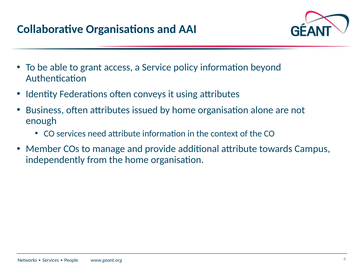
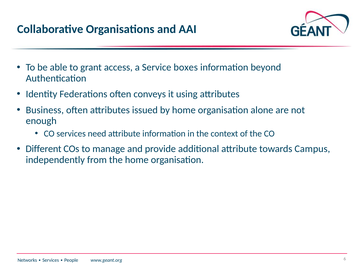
policy: policy -> boxes
Member: Member -> Different
